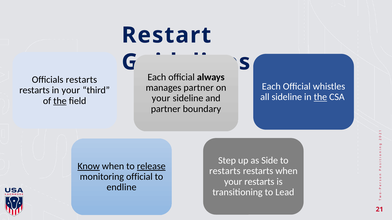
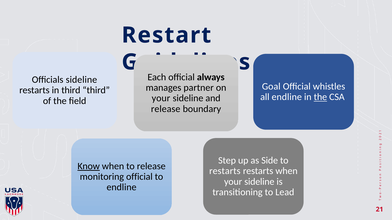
Officials restarts: restarts -> sideline
Each at (271, 87): Each -> Goal
in your: your -> third
all sideline: sideline -> endline
the at (60, 101) underline: present -> none
partner at (166, 109): partner -> release
release at (151, 167) underline: present -> none
restarts at (259, 182): restarts -> sideline
